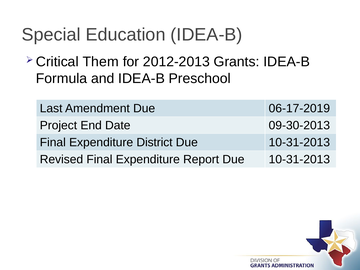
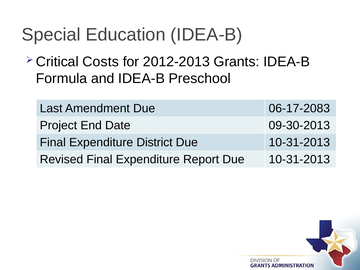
Them: Them -> Costs
06-17-2019: 06-17-2019 -> 06-17-2083
